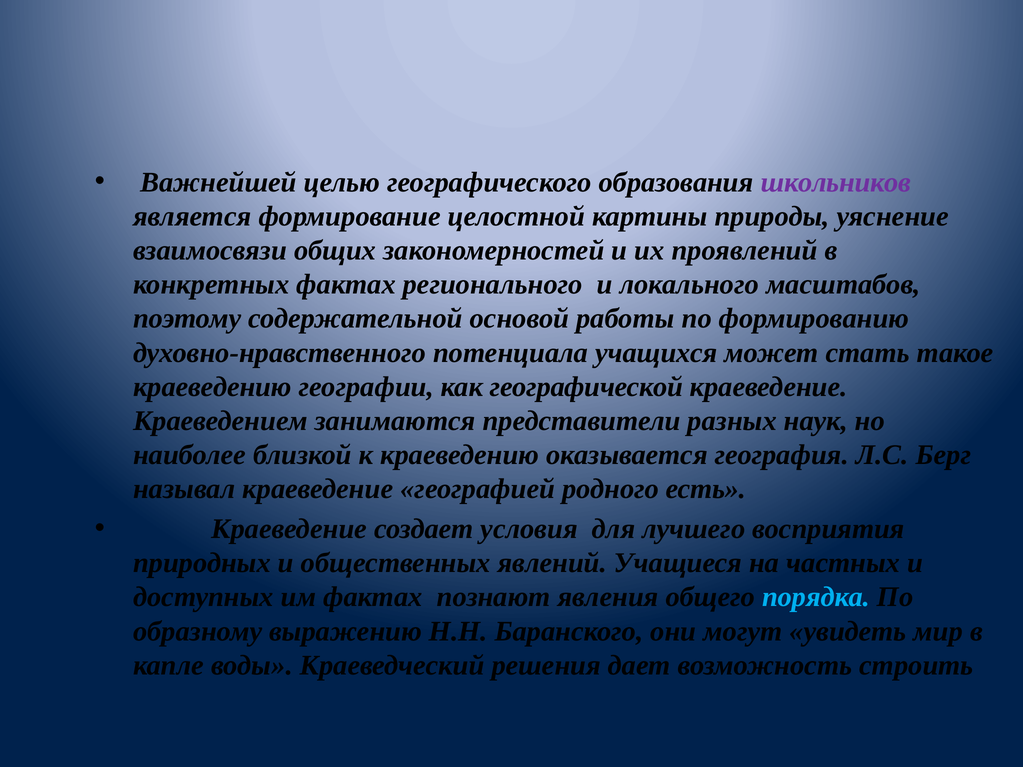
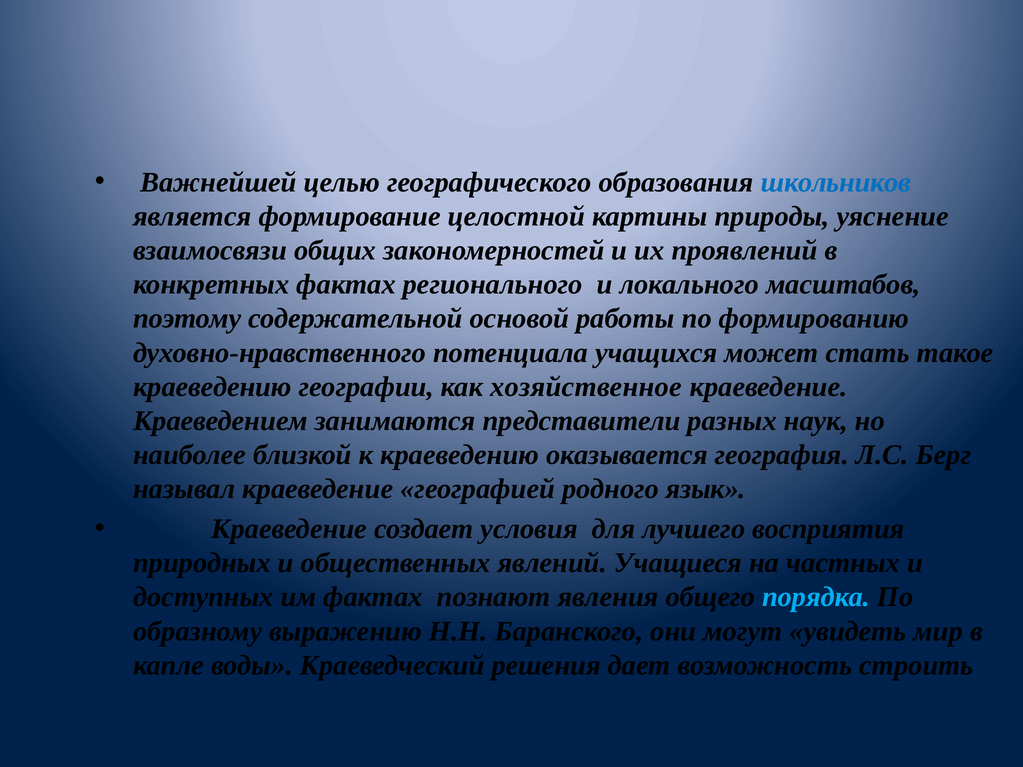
школьников colour: purple -> blue
географической: географической -> хозяйственное
есть: есть -> язык
